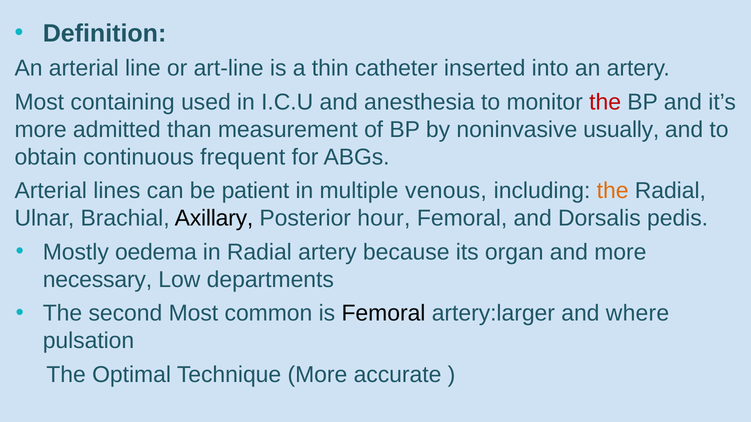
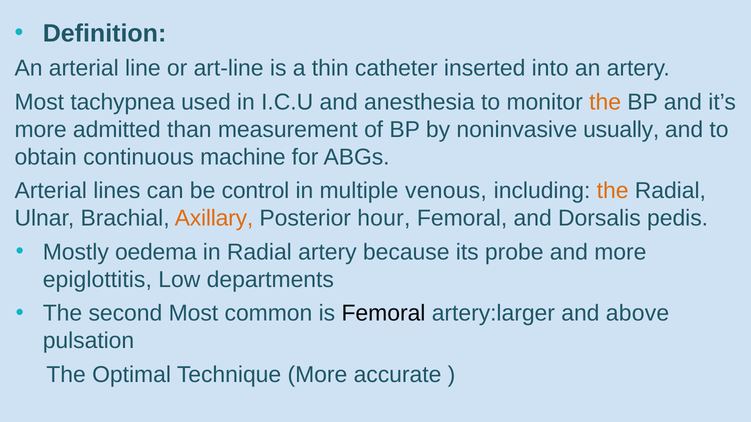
containing: containing -> tachypnea
the at (605, 102) colour: red -> orange
frequent: frequent -> machine
patient: patient -> control
Axillary colour: black -> orange
organ: organ -> probe
necessary: necessary -> epiglottitis
where: where -> above
